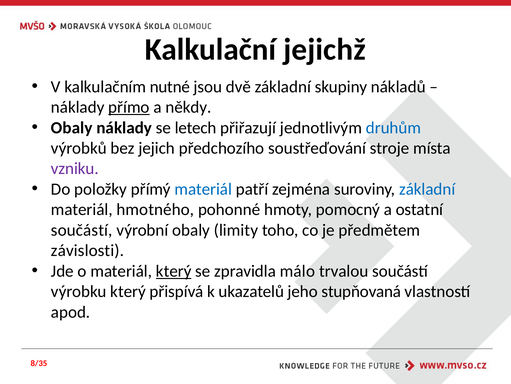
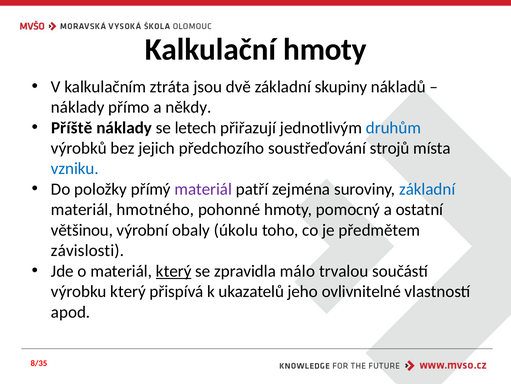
Kalkulační jejichž: jejichž -> hmoty
nutné: nutné -> ztráta
přímo underline: present -> none
Obaly at (72, 127): Obaly -> Příště
stroje: stroje -> strojů
vzniku colour: purple -> blue
materiál at (203, 189) colour: blue -> purple
součástí at (82, 230): součástí -> většinou
limity: limity -> úkolu
stupňovaná: stupňovaná -> ovlivnitelné
